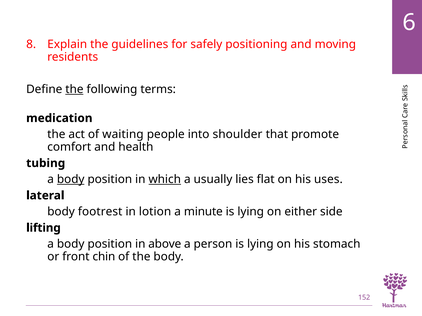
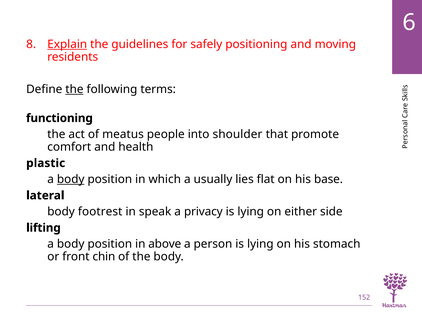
Explain underline: none -> present
medication: medication -> functioning
waiting: waiting -> meatus
tubing: tubing -> plastic
which underline: present -> none
uses: uses -> base
lotion: lotion -> speak
minute: minute -> privacy
